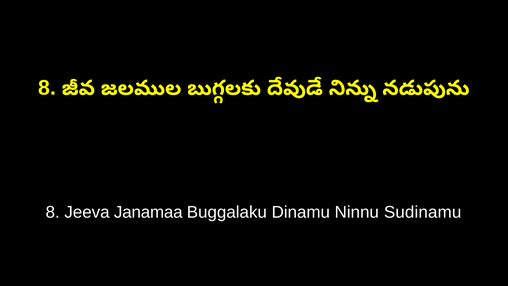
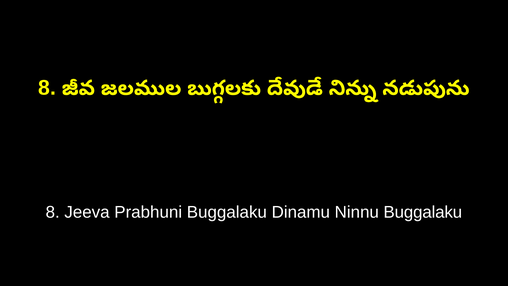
Janamaa: Janamaa -> Prabhuni
Ninnu Sudinamu: Sudinamu -> Buggalaku
